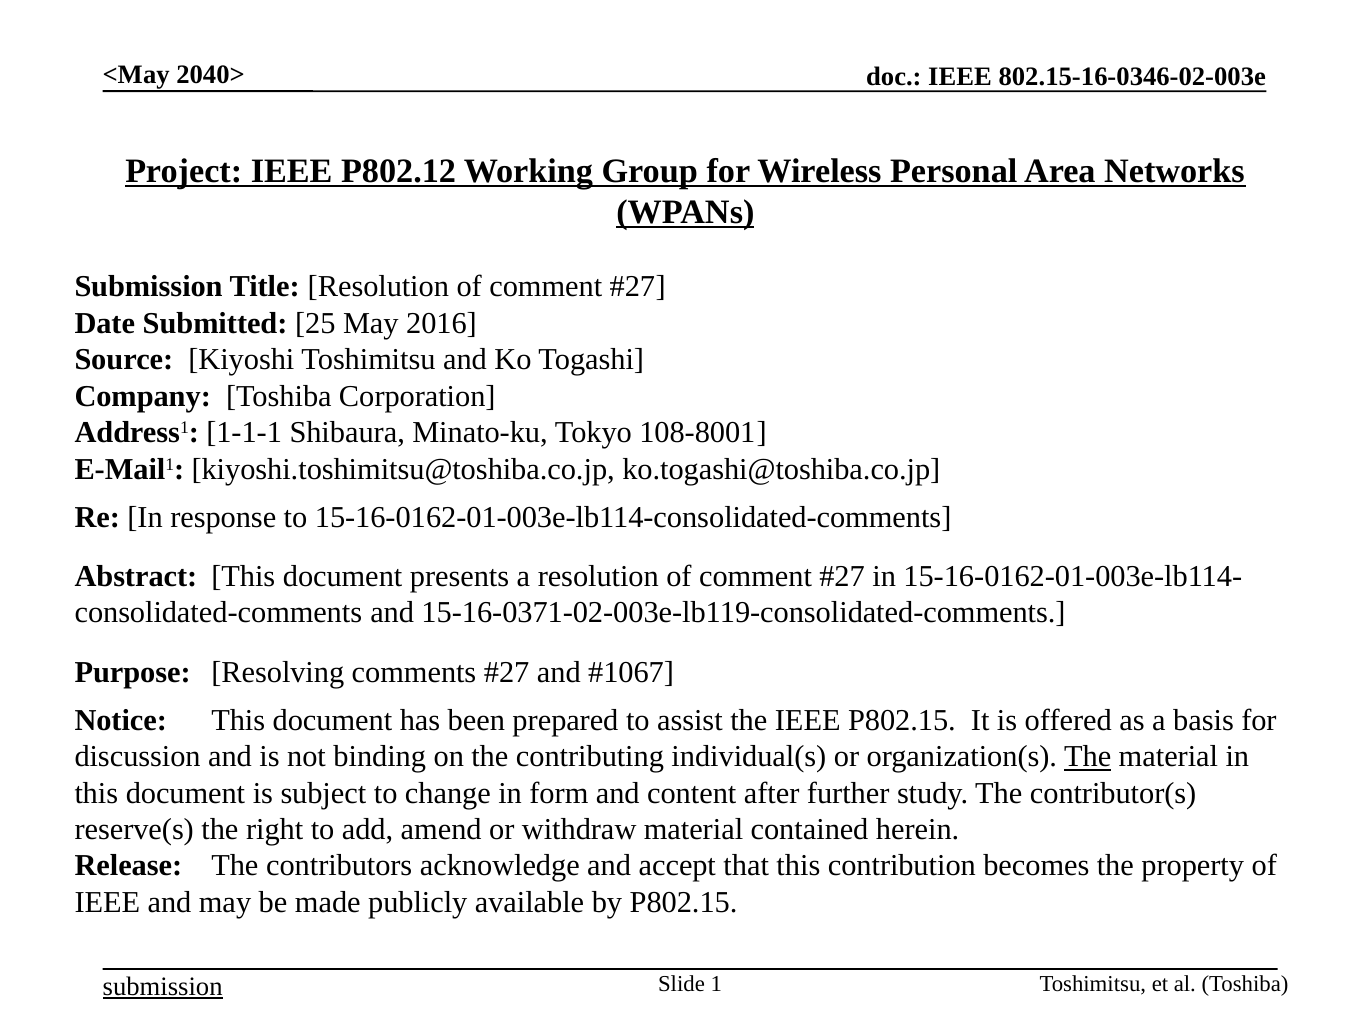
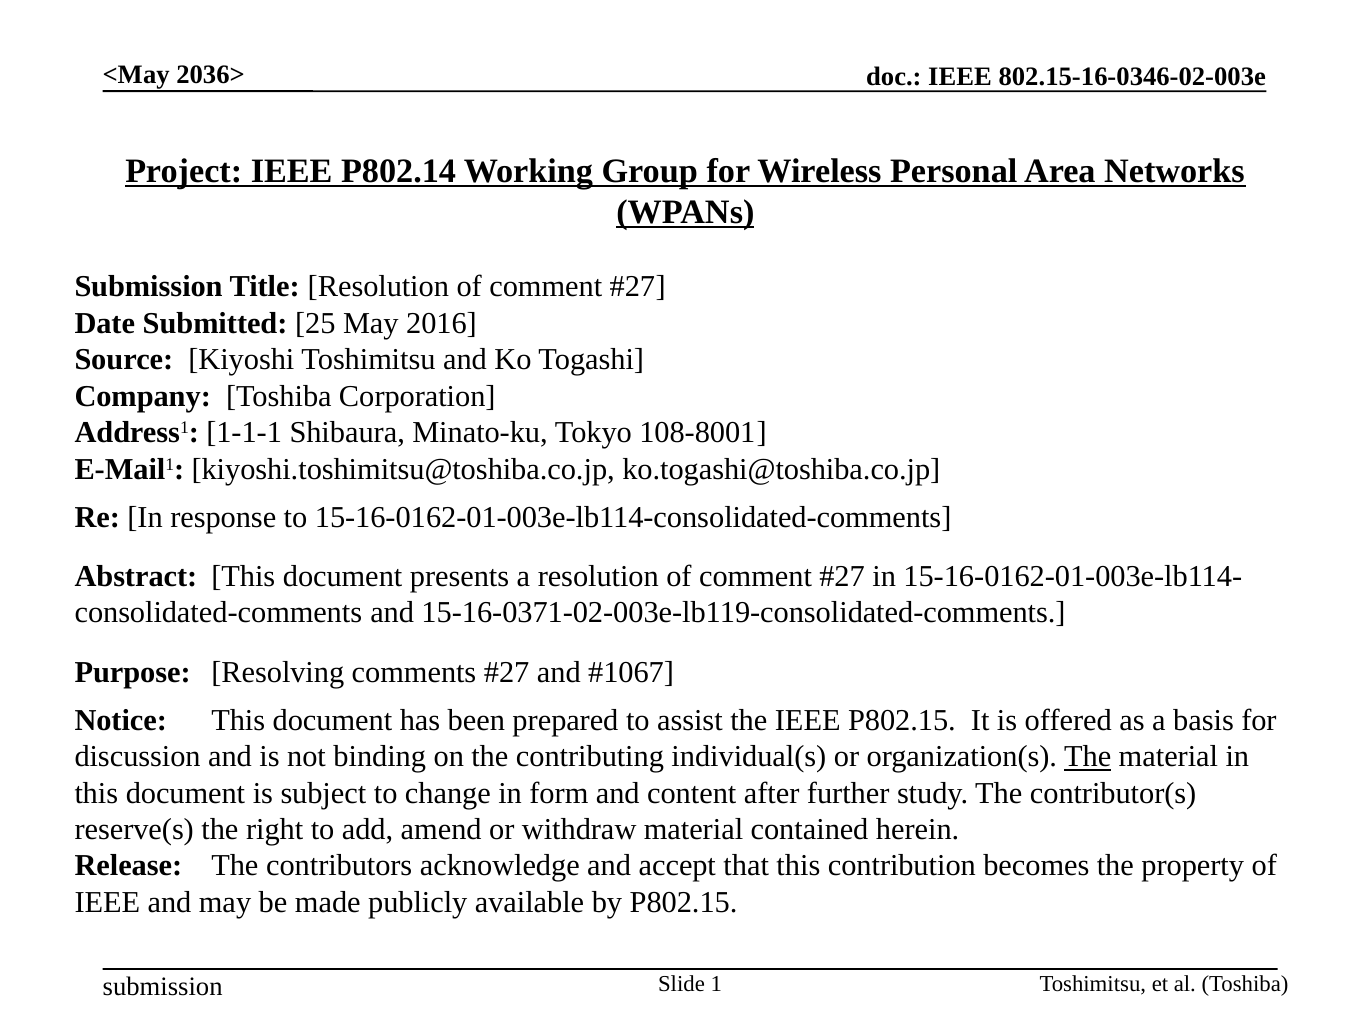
2040>: 2040> -> 2036>
P802.12: P802.12 -> P802.14
submission at (163, 987) underline: present -> none
